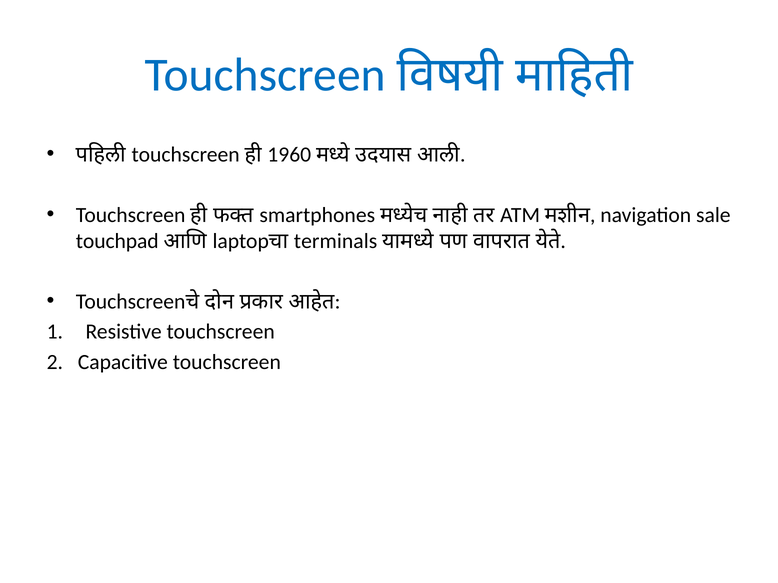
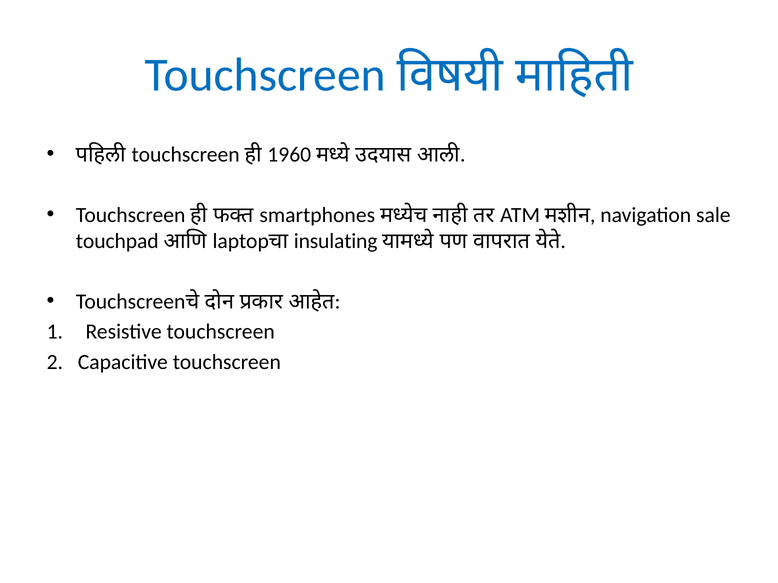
terminals: terminals -> insulating
